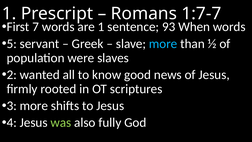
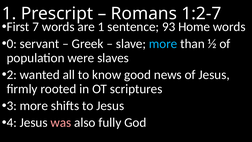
1:7-7: 1:7-7 -> 1:2-7
When: When -> Home
5: 5 -> 0
was colour: light green -> pink
